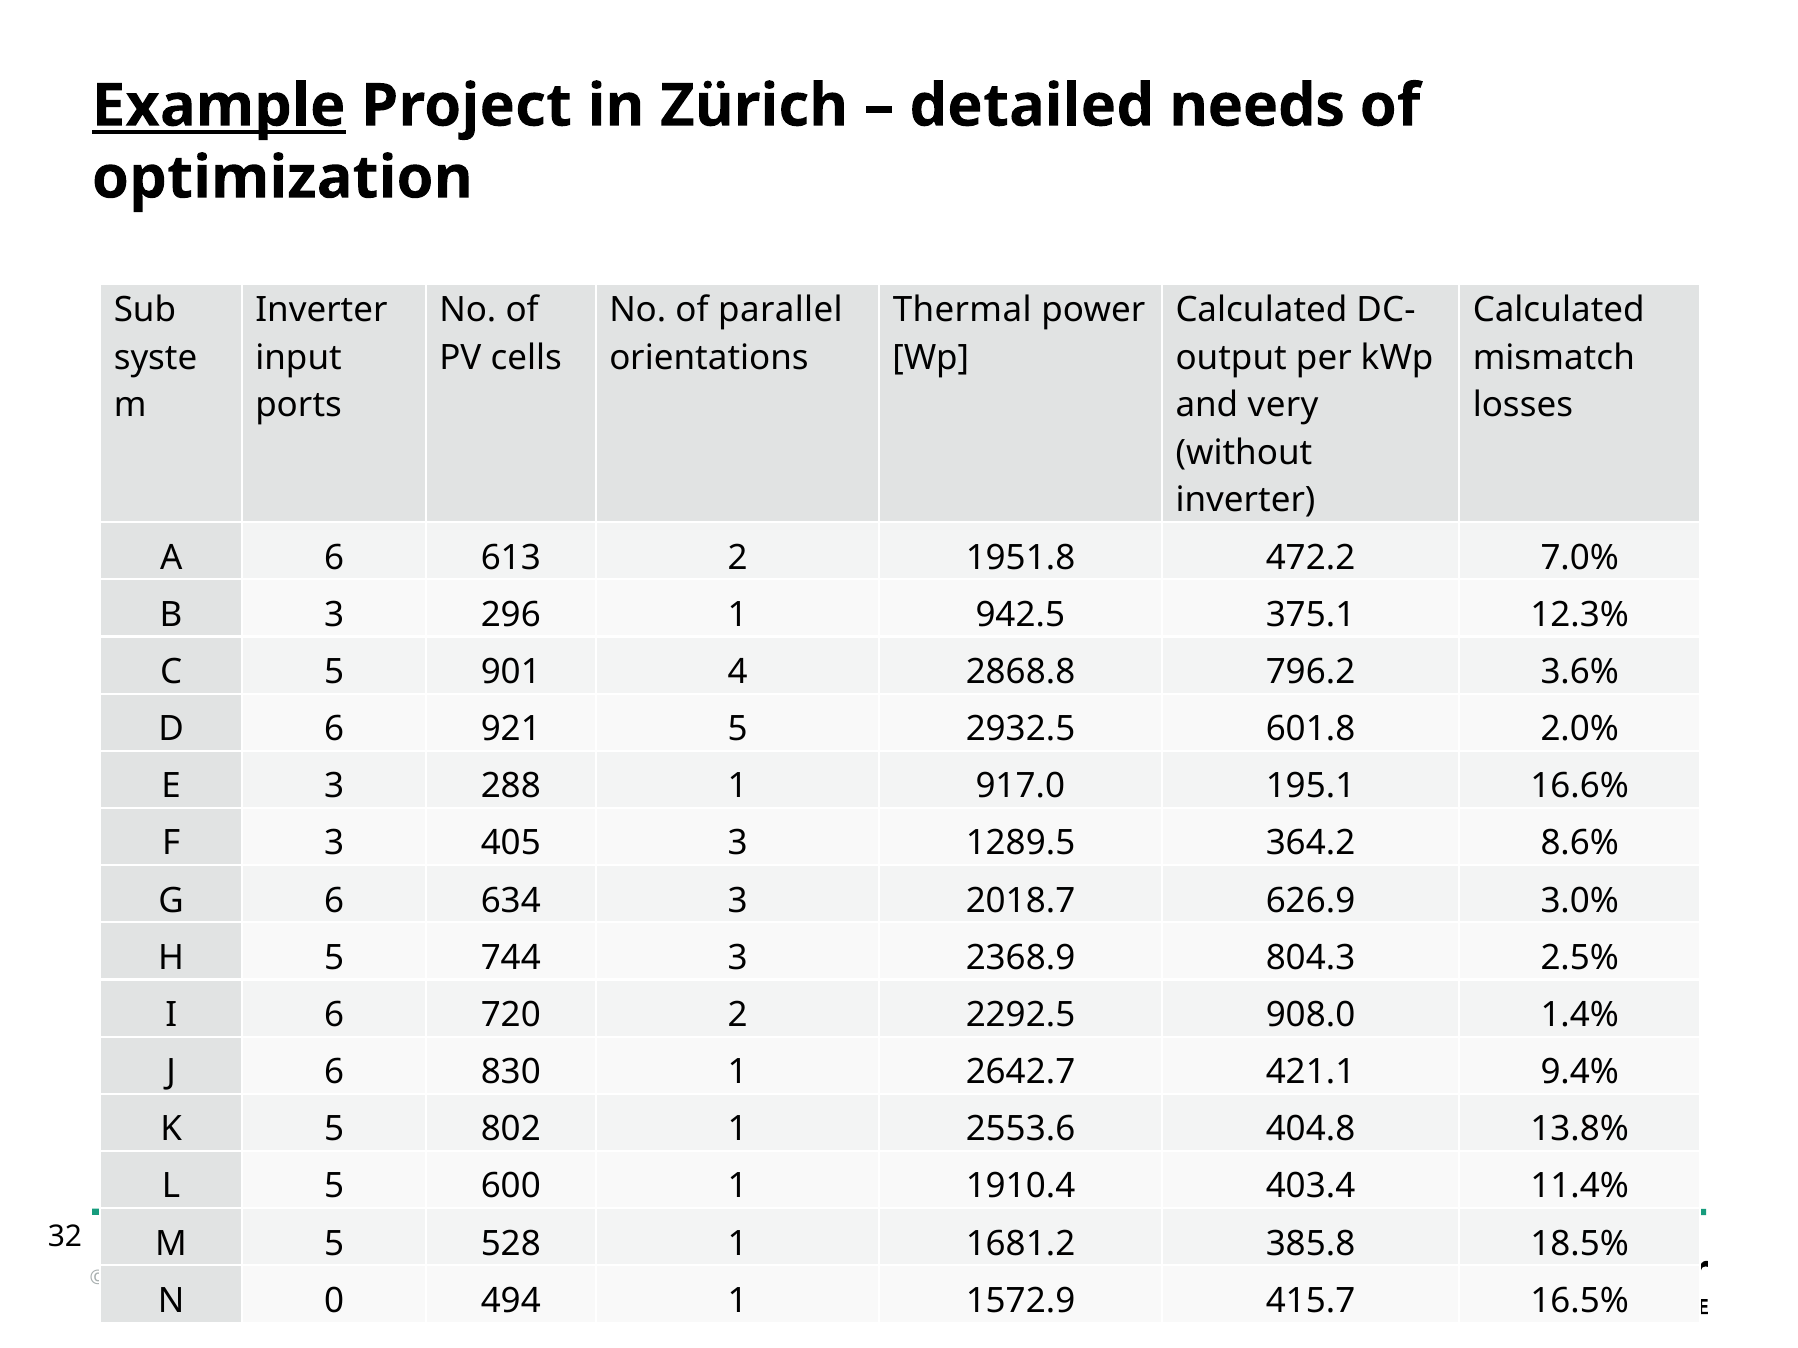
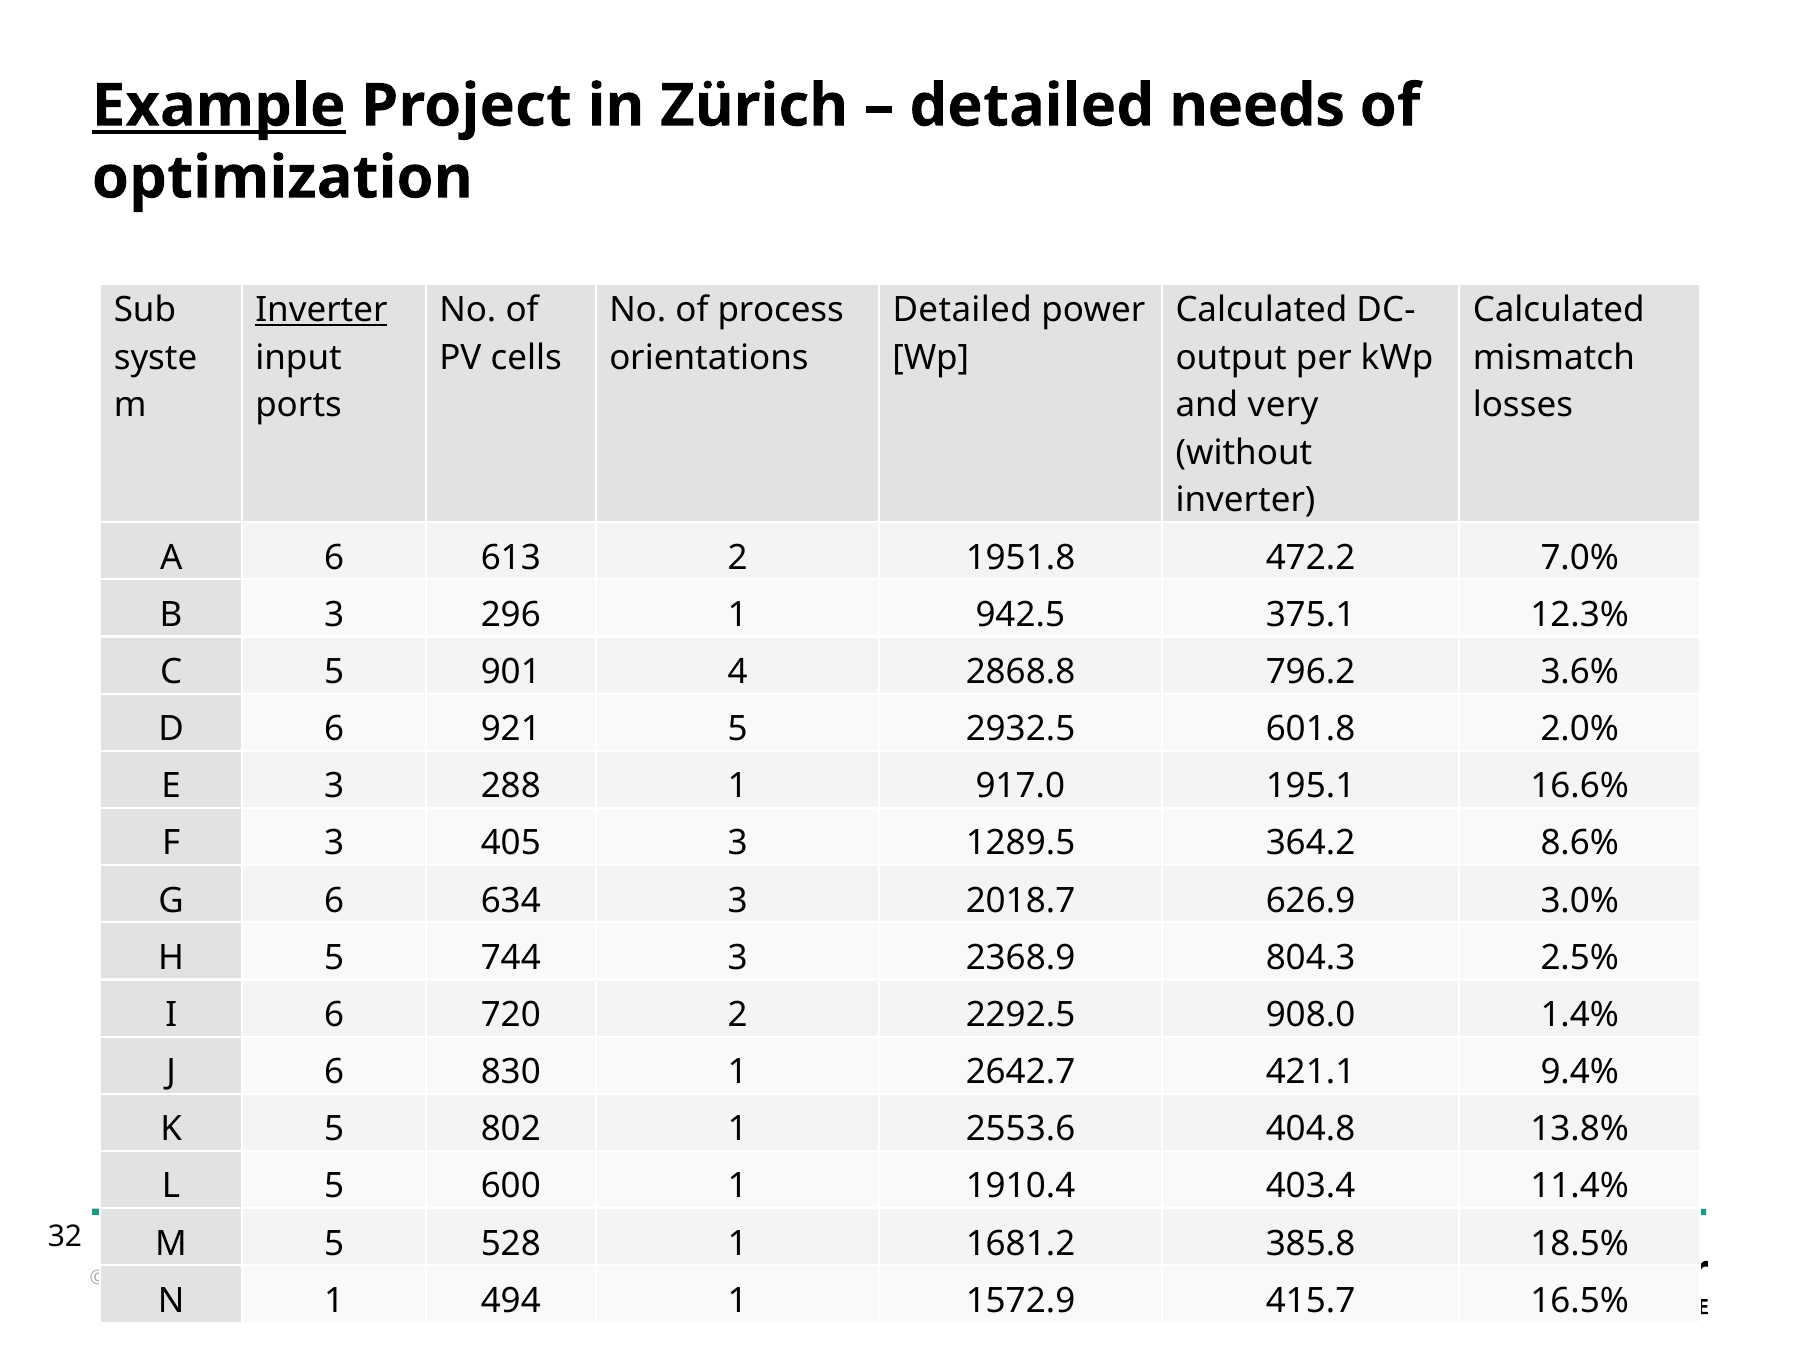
Inverter at (321, 310) underline: none -> present
parallel: parallel -> process
Thermal at (962, 310): Thermal -> Detailed
N 0: 0 -> 1
